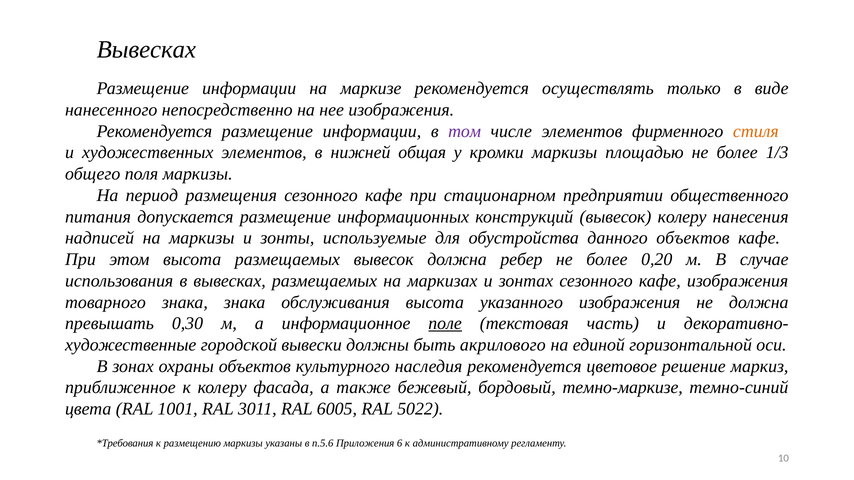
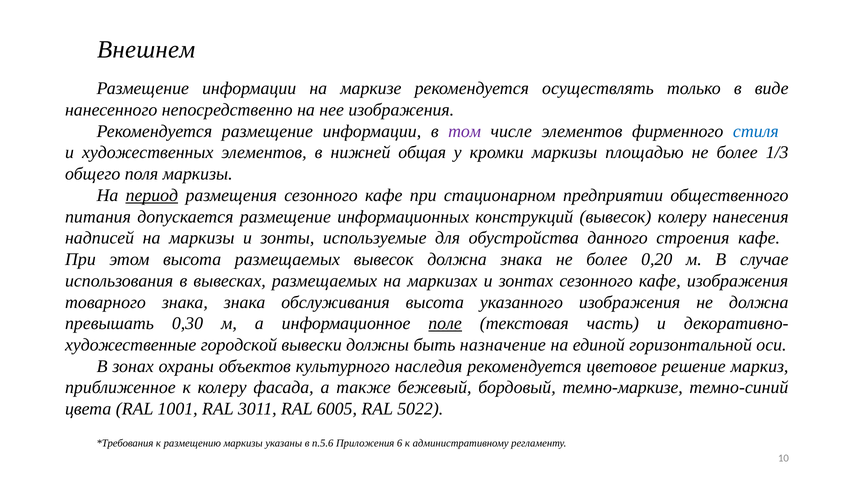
Вывесках at (146, 49): Вывесках -> Внешнем
стиля colour: orange -> blue
период underline: none -> present
данного объектов: объектов -> строения
должна ребер: ребер -> знака
акрилового: акрилового -> назначение
